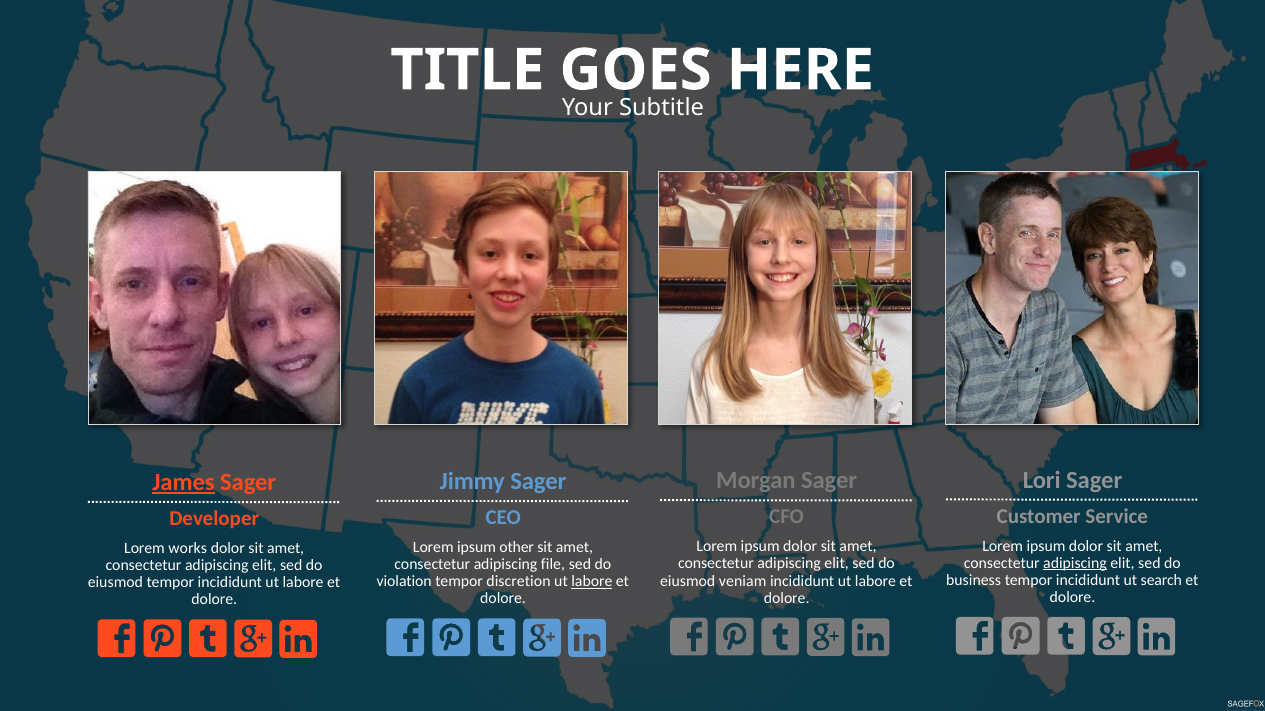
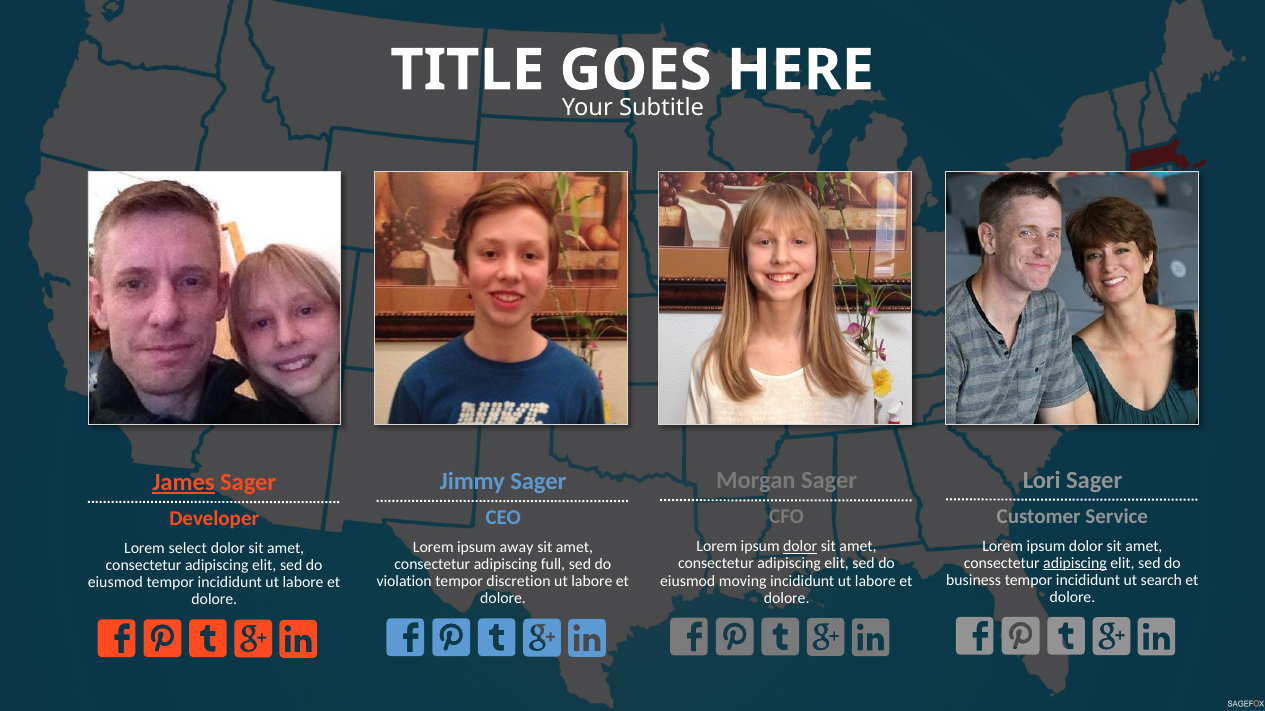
dolor at (800, 547) underline: none -> present
other: other -> away
works: works -> select
file: file -> full
veniam: veniam -> moving
labore at (592, 582) underline: present -> none
